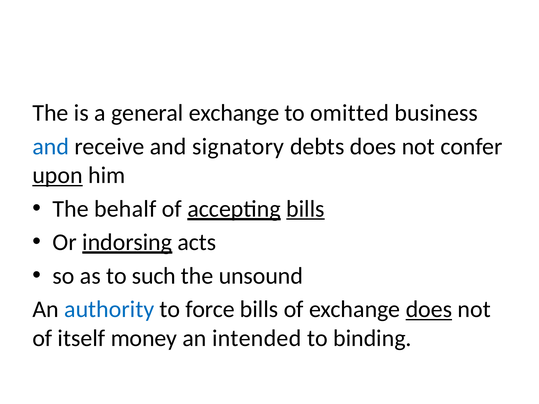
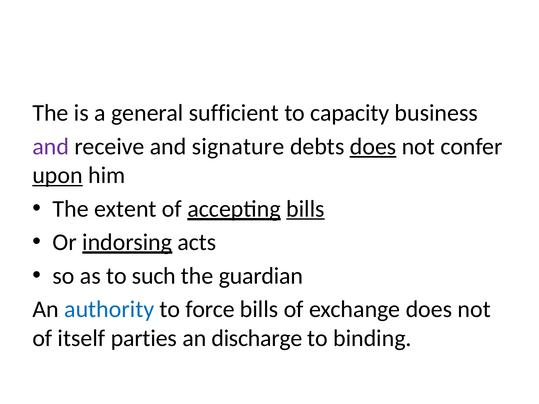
general exchange: exchange -> sufficient
omitted: omitted -> capacity
and at (51, 147) colour: blue -> purple
signatory: signatory -> signature
does at (373, 147) underline: none -> present
behalf: behalf -> extent
unsound: unsound -> guardian
does at (429, 310) underline: present -> none
money: money -> parties
intended: intended -> discharge
